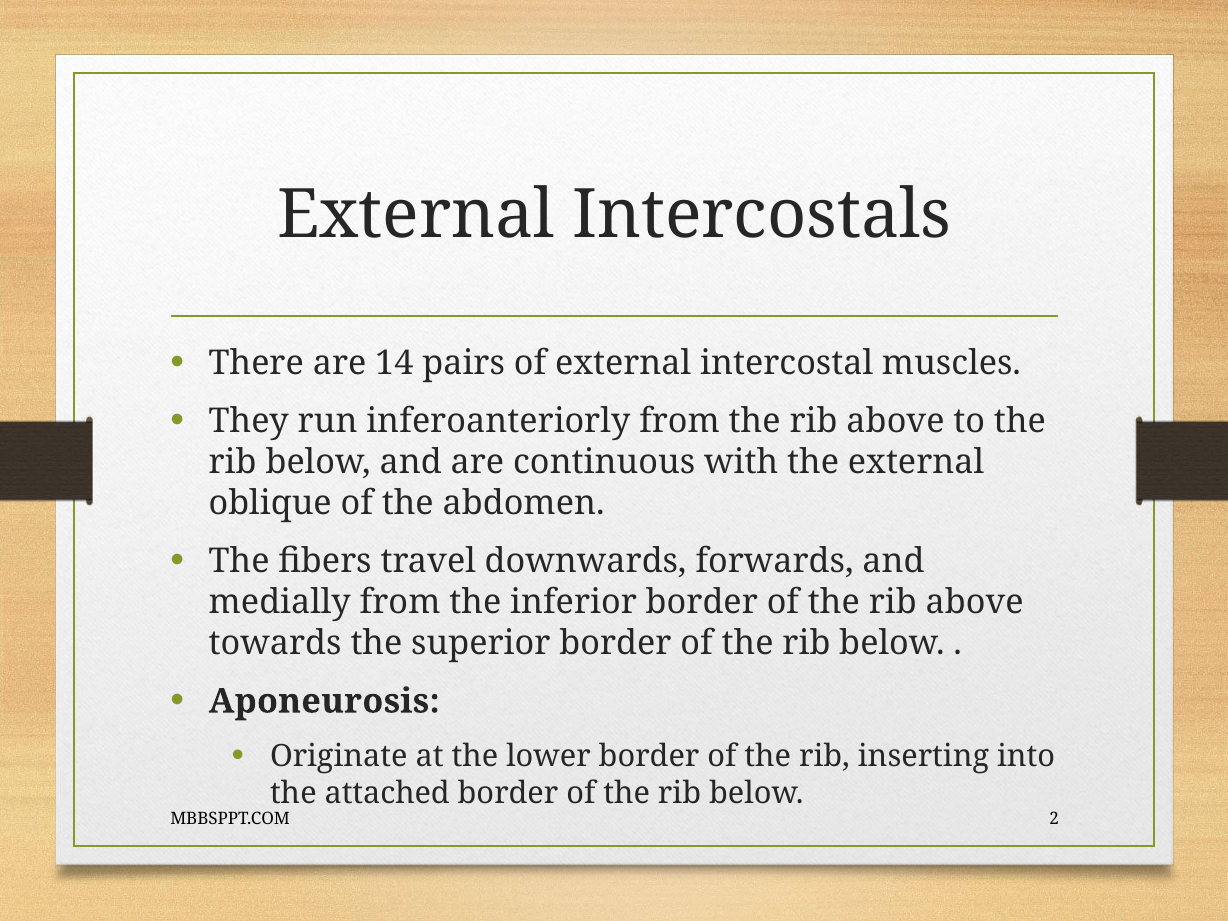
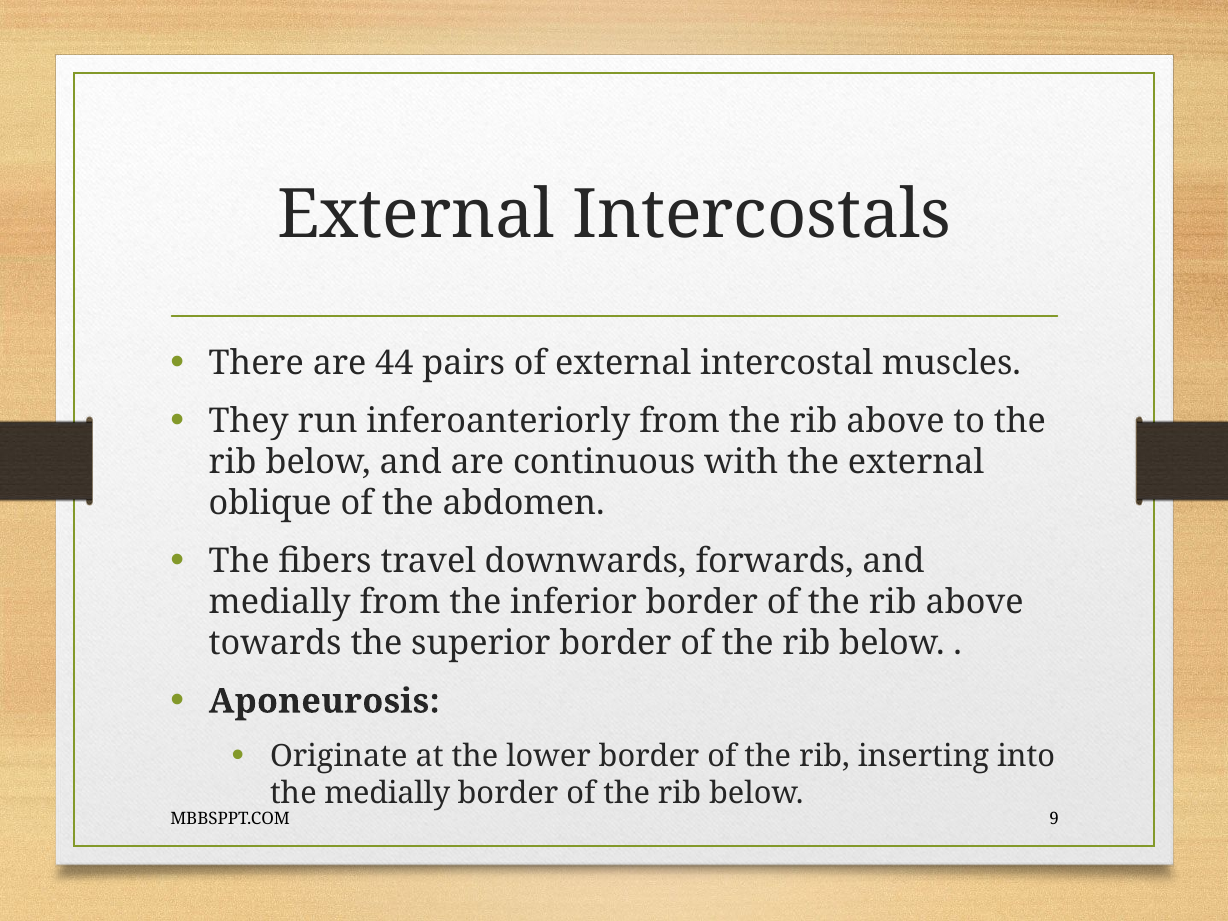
14: 14 -> 44
the attached: attached -> medially
2: 2 -> 9
